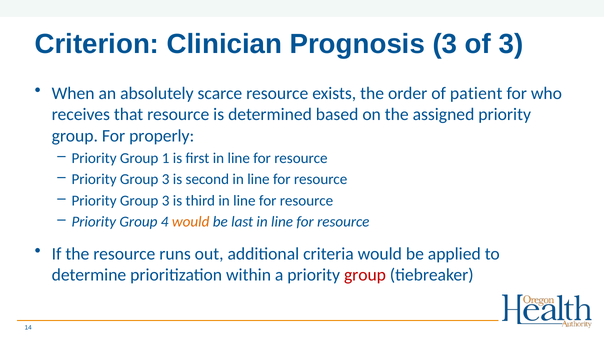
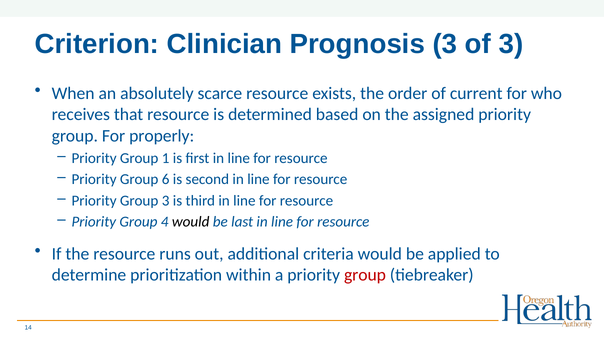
patient: patient -> current
3 at (166, 179): 3 -> 6
would at (191, 222) colour: orange -> black
